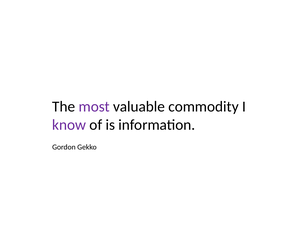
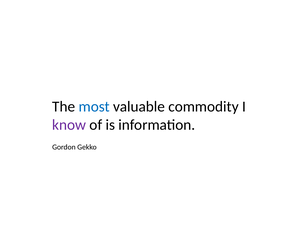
most colour: purple -> blue
